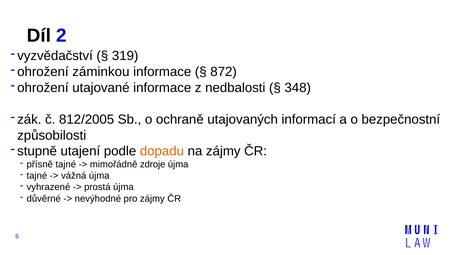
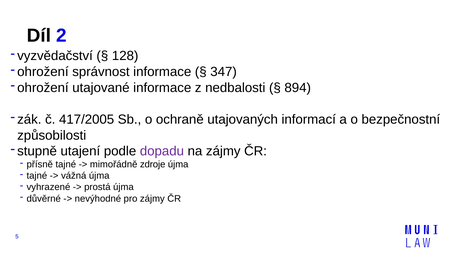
319: 319 -> 128
záminkou: záminkou -> správnost
872: 872 -> 347
348: 348 -> 894
812/2005: 812/2005 -> 417/2005
dopadu colour: orange -> purple
